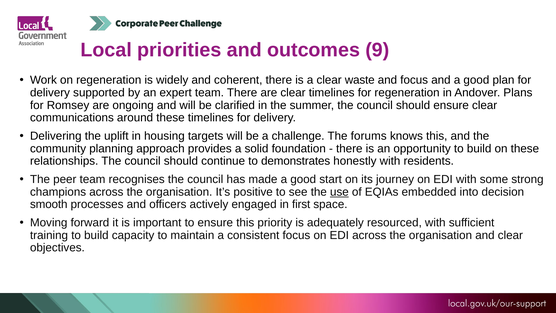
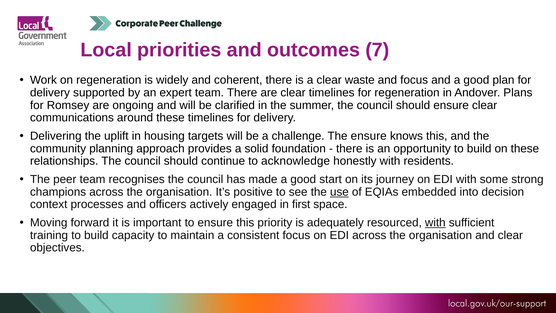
9: 9 -> 7
The forums: forums -> ensure
demonstrates: demonstrates -> acknowledge
smooth: smooth -> context
with at (435, 223) underline: none -> present
